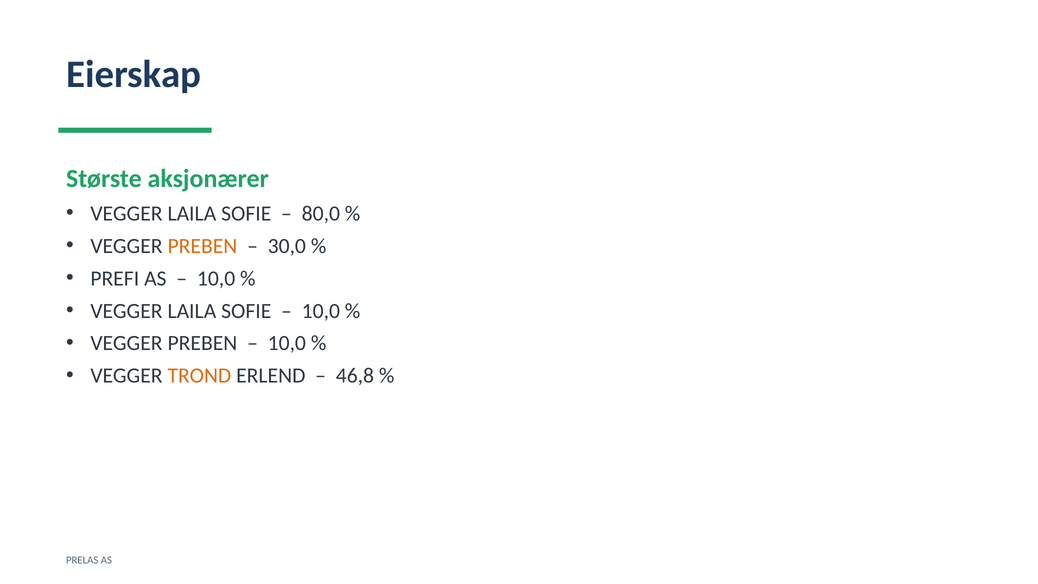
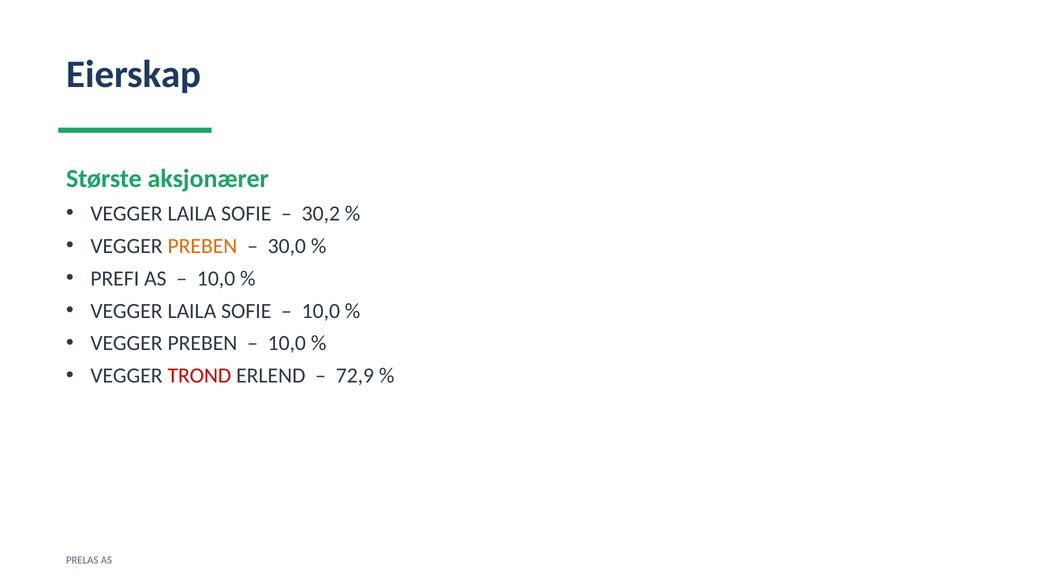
80,0: 80,0 -> 30,2
TROND colour: orange -> red
46,8: 46,8 -> 72,9
